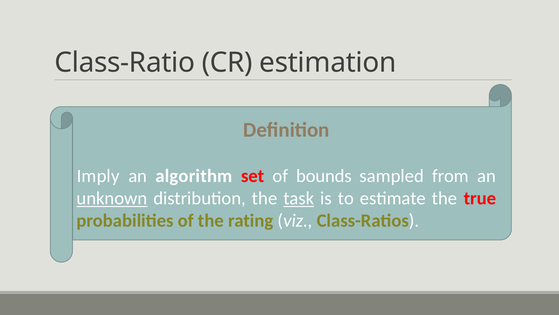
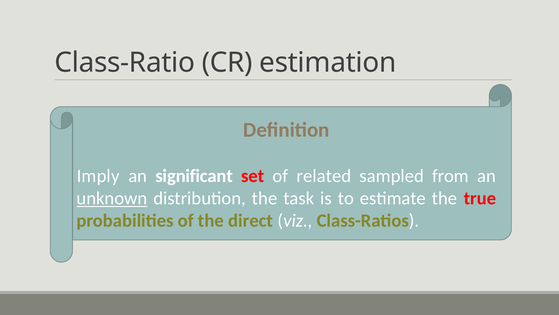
algorithm: algorithm -> significant
bounds: bounds -> related
task underline: present -> none
rating: rating -> direct
